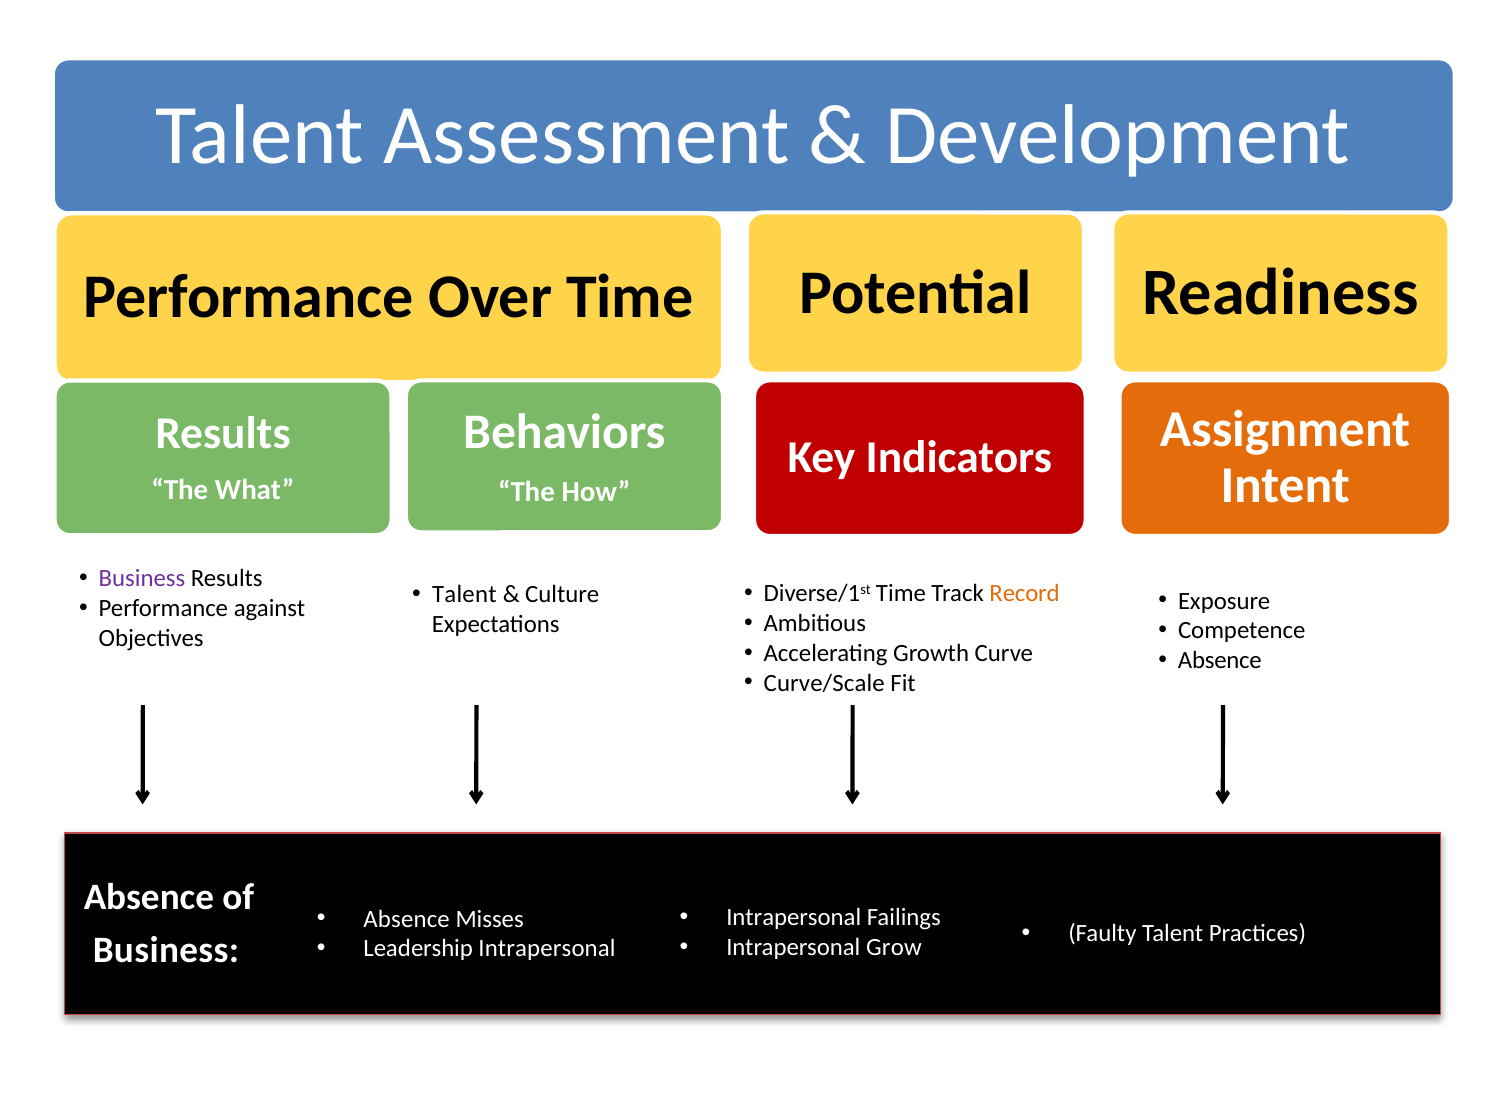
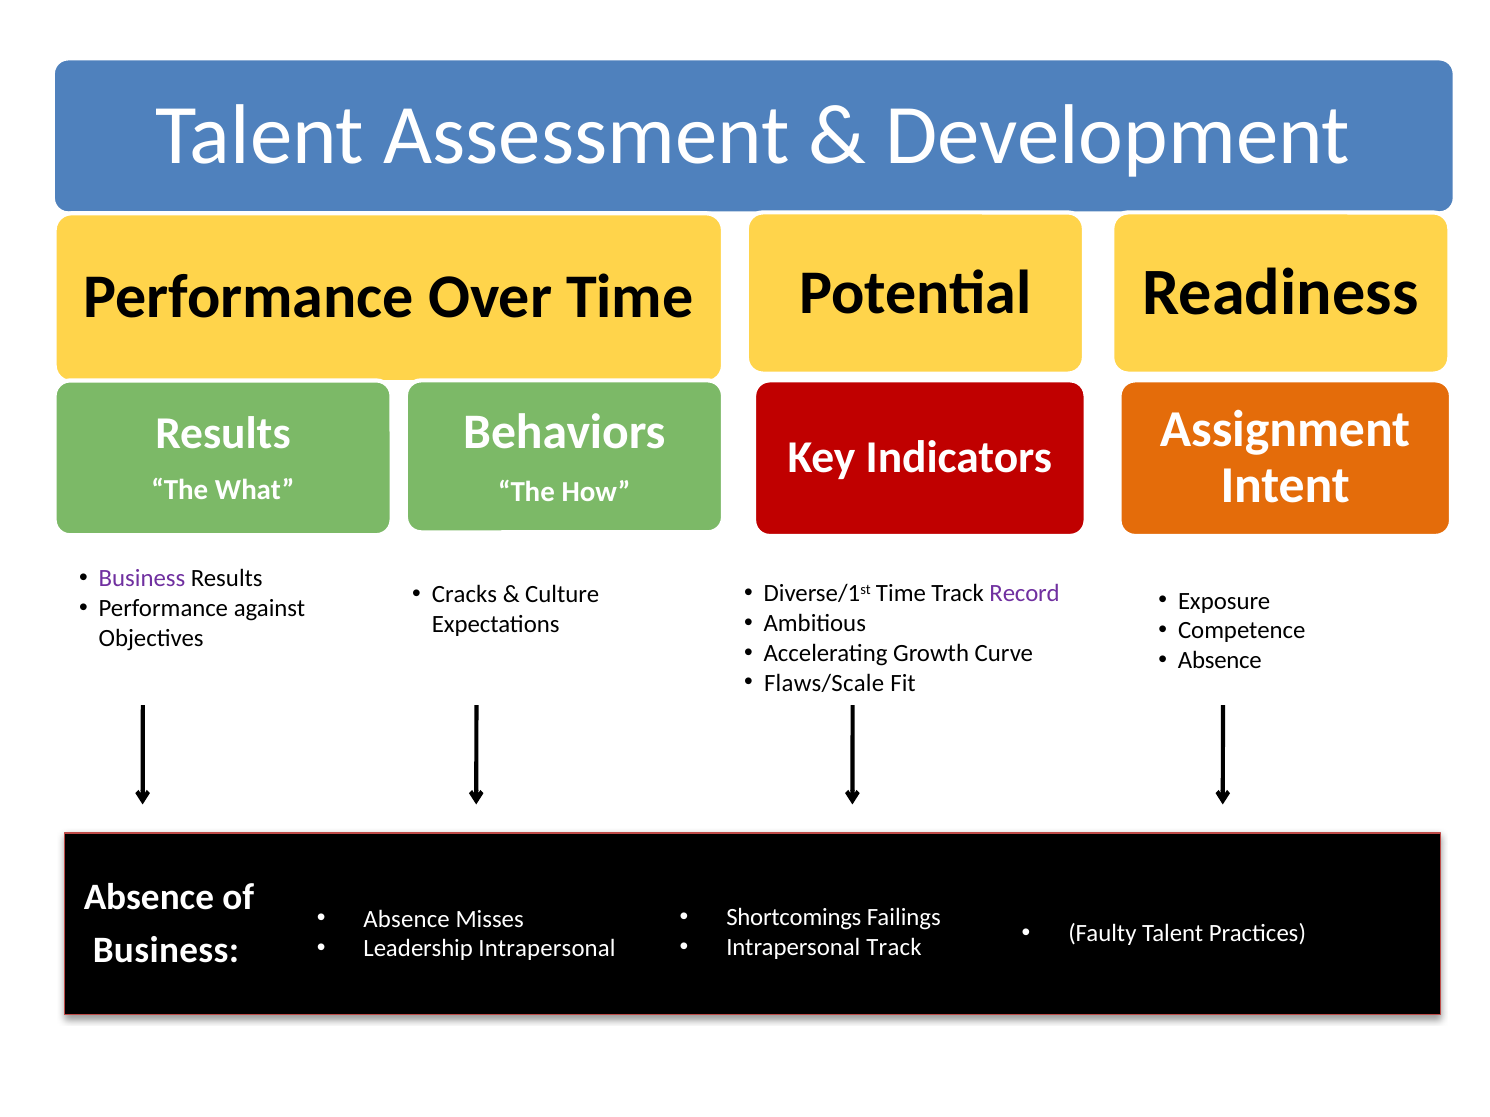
Record colour: orange -> purple
Talent at (464, 595): Talent -> Cracks
Curve/Scale: Curve/Scale -> Flaws/Scale
Intrapersonal at (794, 918): Intrapersonal -> Shortcomings
Intrapersonal Grow: Grow -> Track
